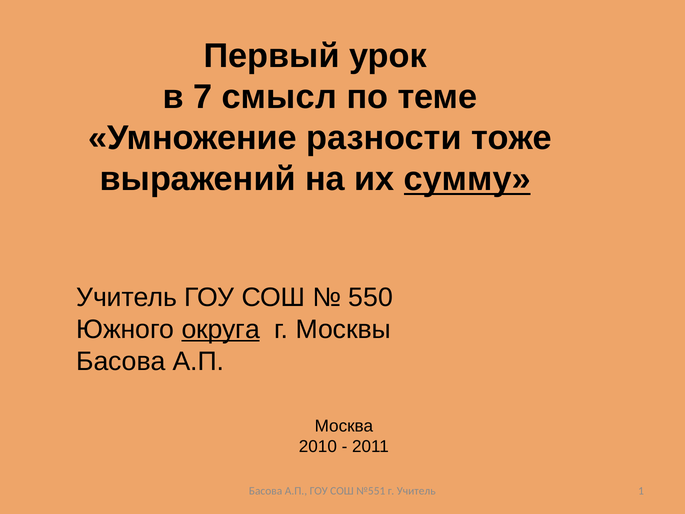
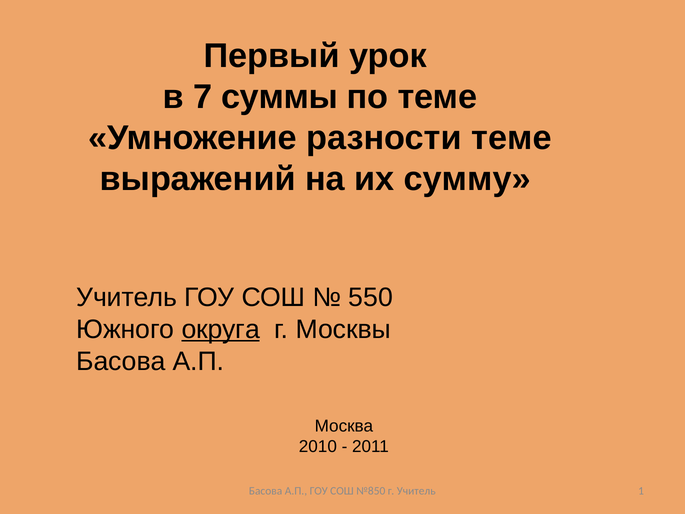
смысл: смысл -> суммы
разности тоже: тоже -> теме
сумму underline: present -> none
№551: №551 -> №850
